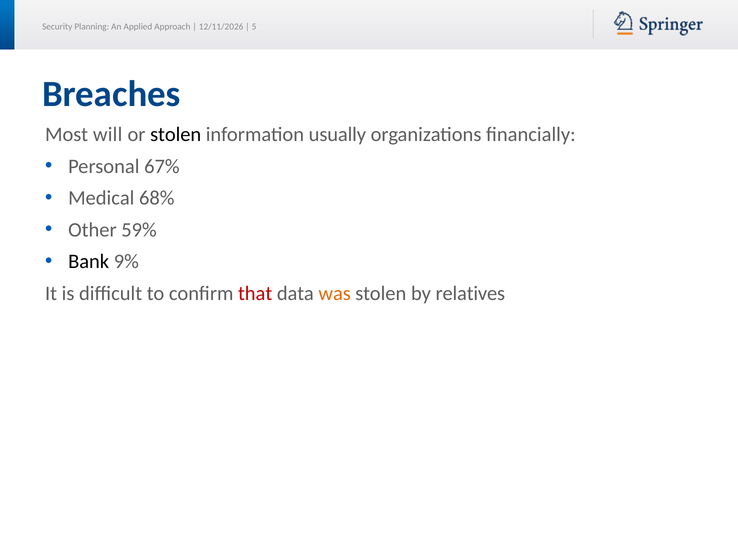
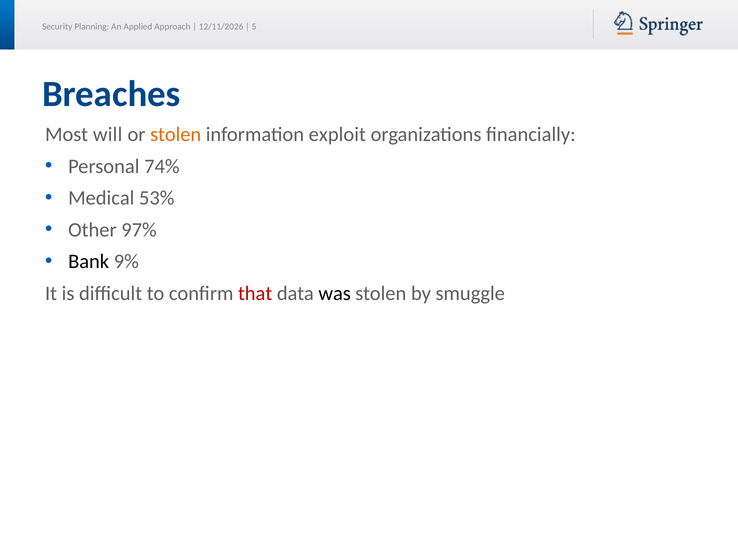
stolen at (176, 134) colour: black -> orange
usually: usually -> exploit
67%: 67% -> 74%
68%: 68% -> 53%
59%: 59% -> 97%
was colour: orange -> black
relatives: relatives -> smuggle
